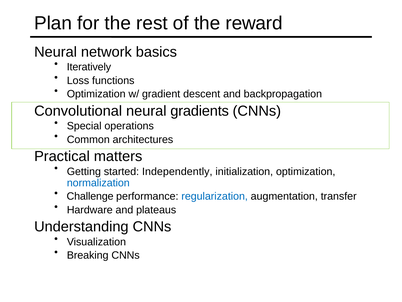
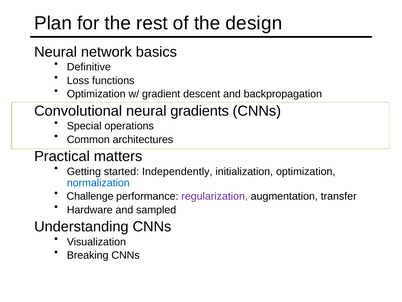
reward: reward -> design
Iteratively: Iteratively -> Definitive
regularization colour: blue -> purple
plateaus: plateaus -> sampled
